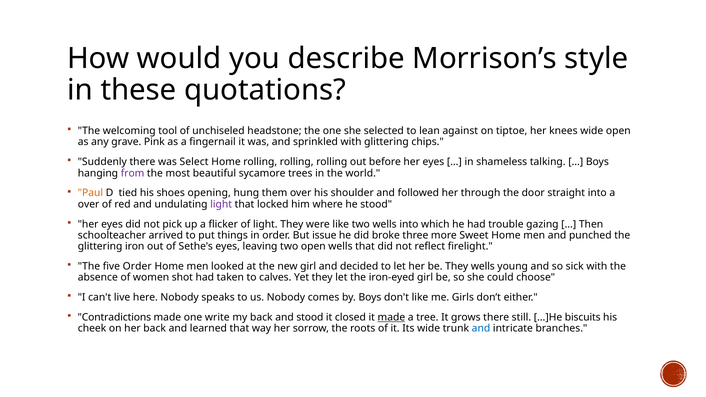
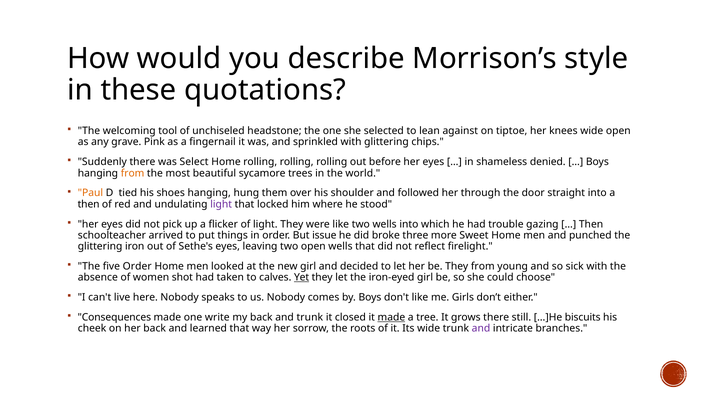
talking: talking -> denied
from at (133, 173) colour: purple -> orange
shoes opening: opening -> hanging
over at (89, 204): over -> then
They wells: wells -> from
Yet underline: none -> present
Contradictions: Contradictions -> Consequences
and stood: stood -> trunk
and at (481, 329) colour: blue -> purple
